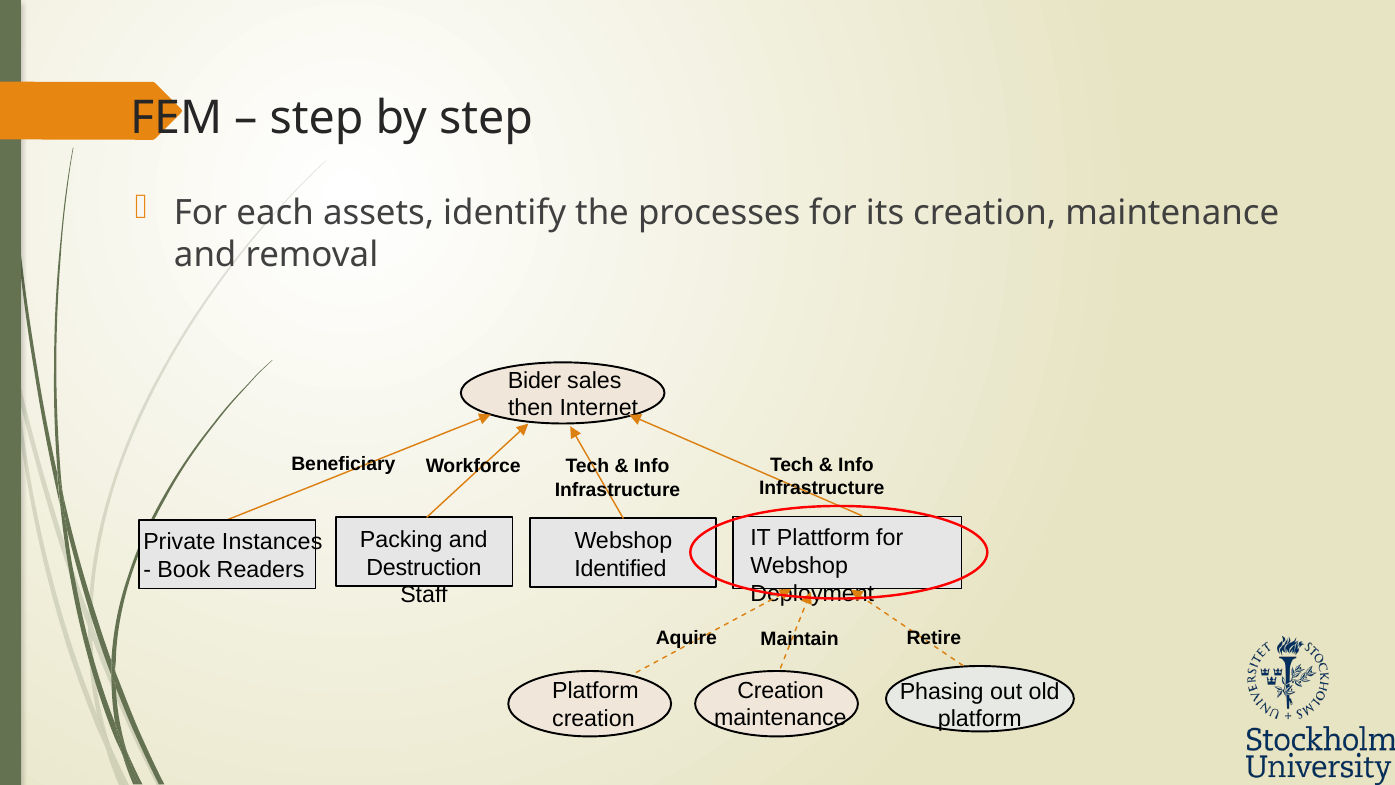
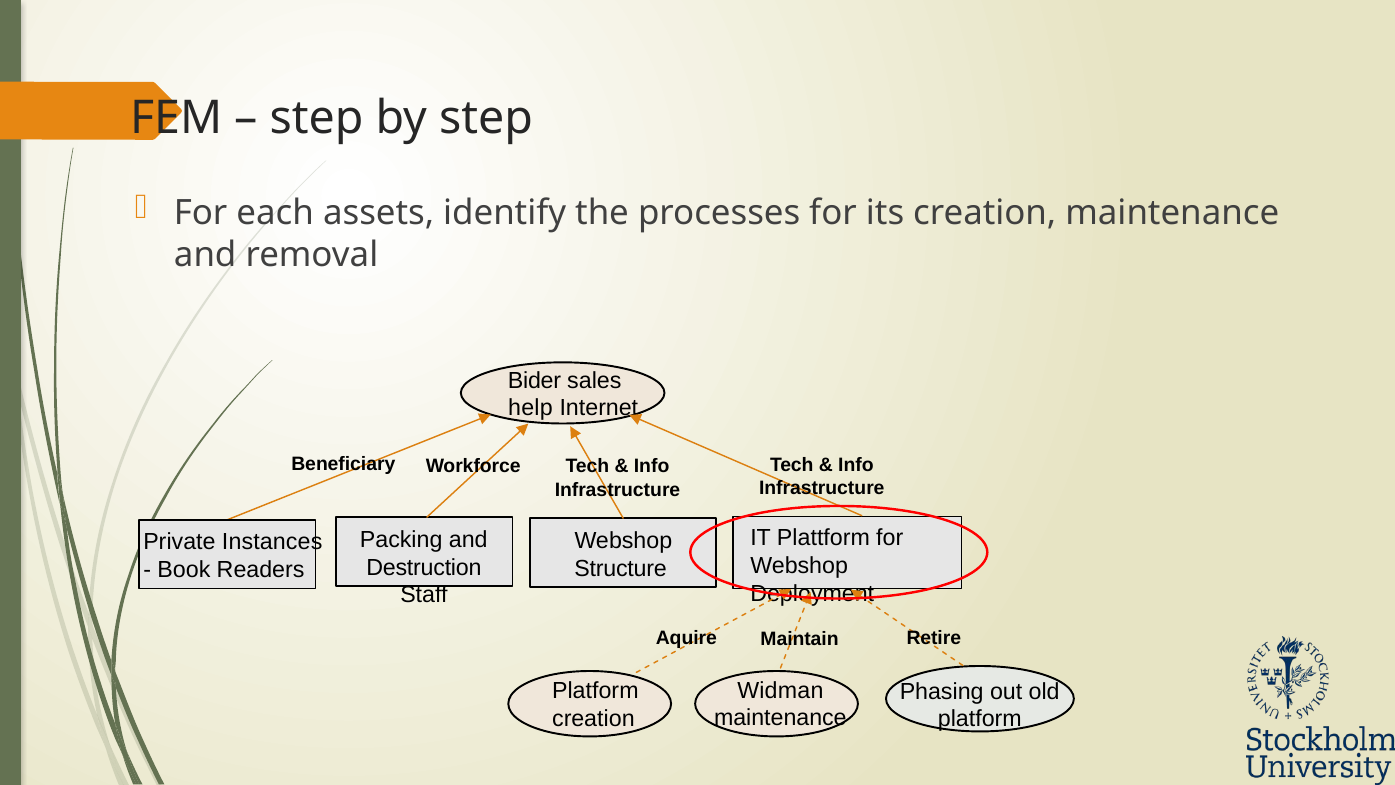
then: then -> help
Identified: Identified -> Structure
Creation at (781, 690): Creation -> Widman
